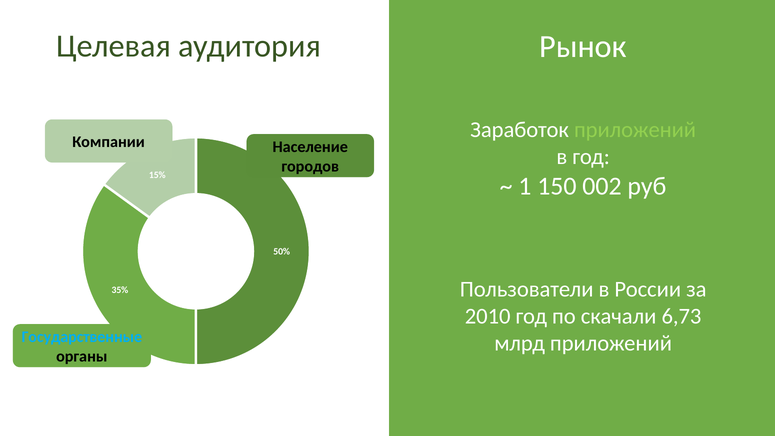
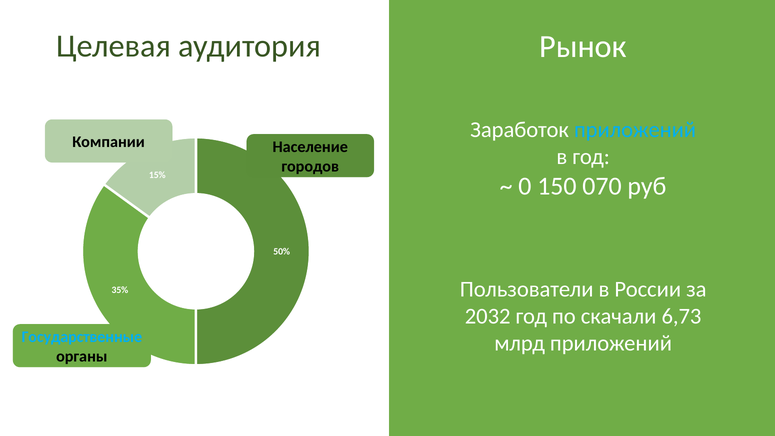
приложений at (635, 130) colour: light green -> light blue
1: 1 -> 0
002: 002 -> 070
2010: 2010 -> 2032
